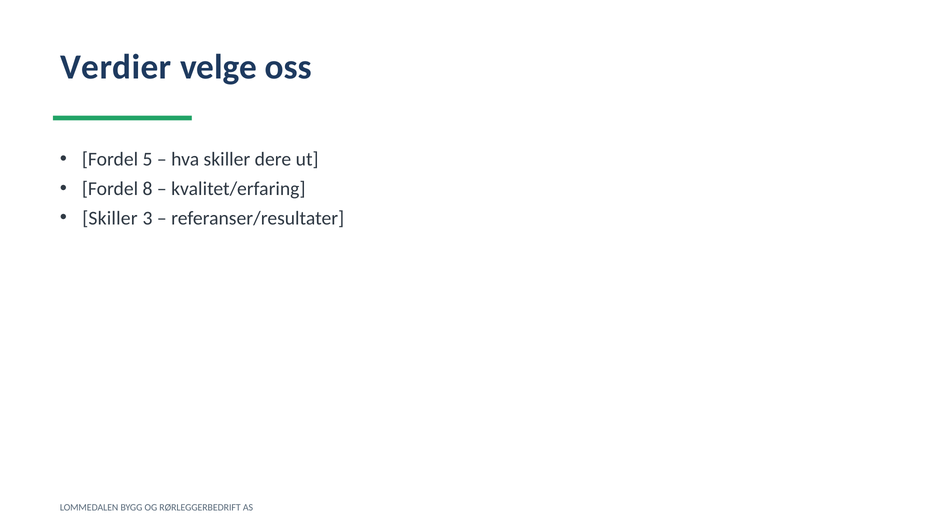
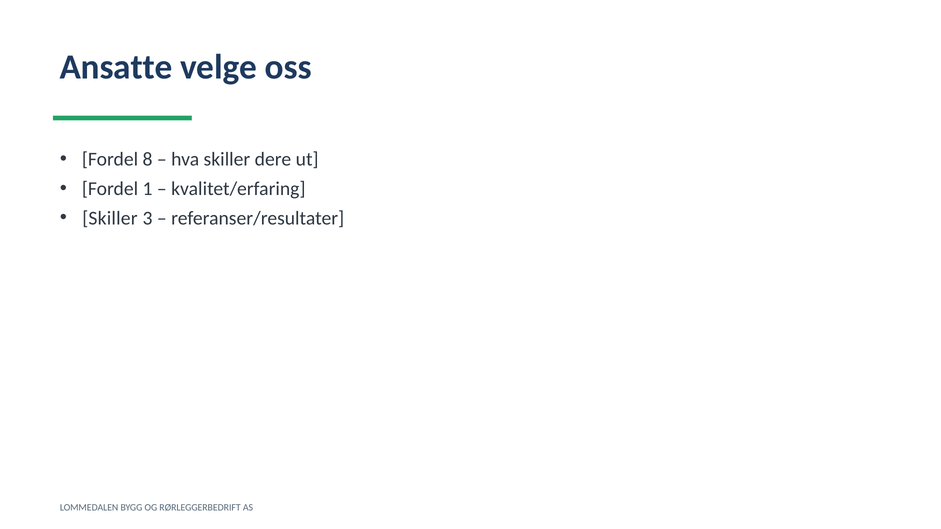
Verdier: Verdier -> Ansatte
5: 5 -> 8
8: 8 -> 1
